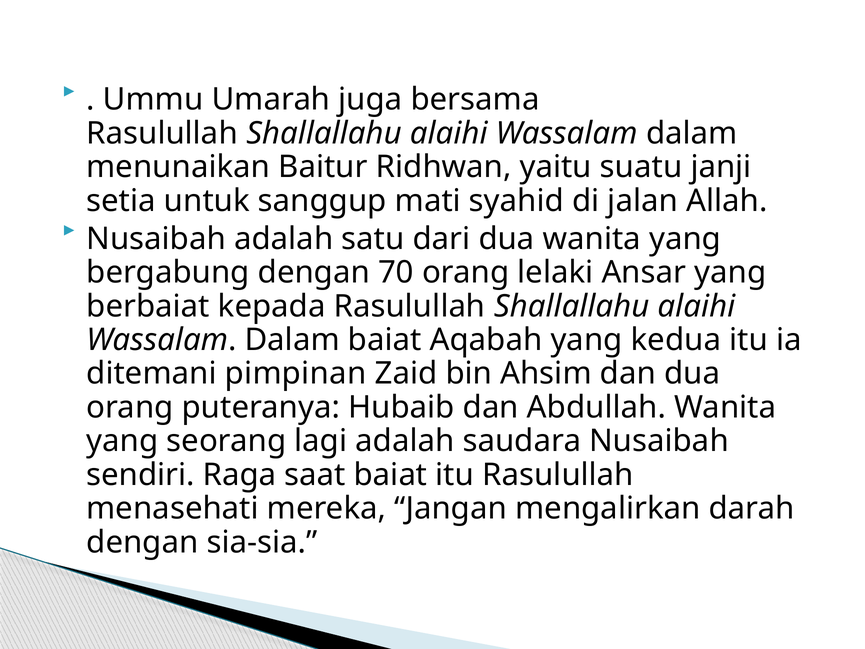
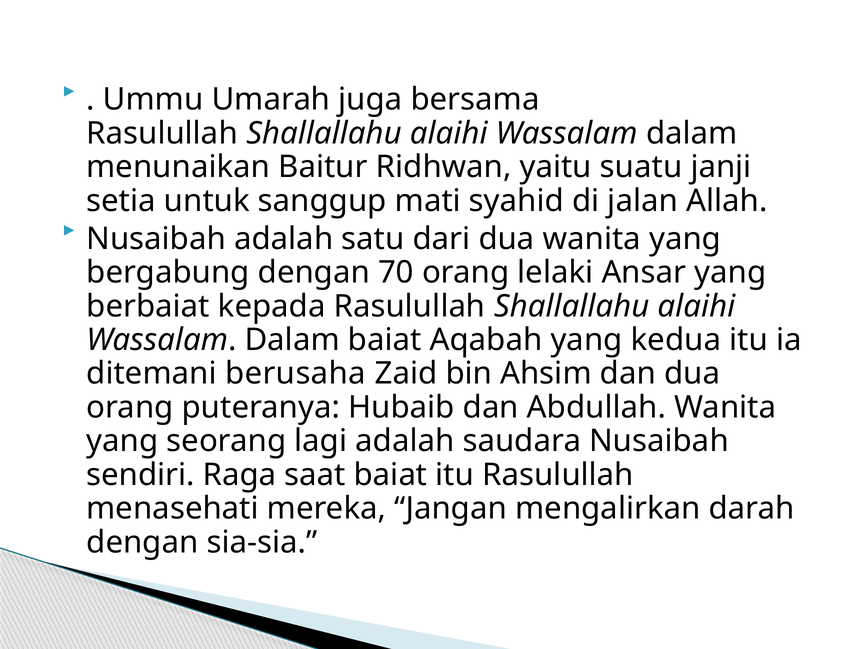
pimpinan: pimpinan -> berusaha
